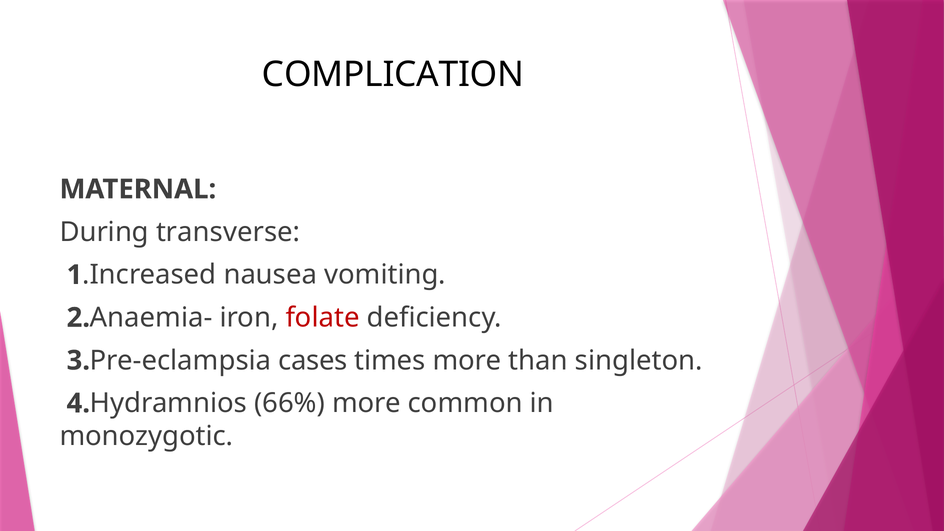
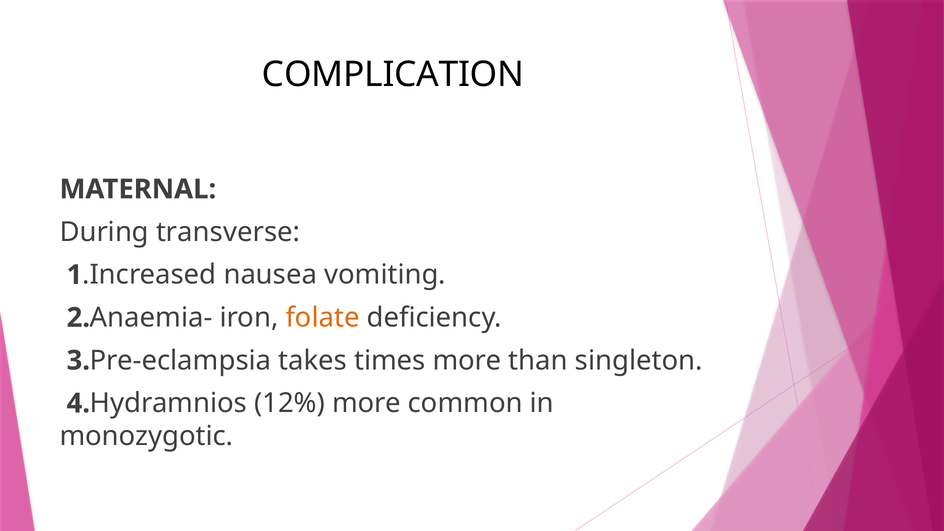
folate colour: red -> orange
cases: cases -> takes
66%: 66% -> 12%
